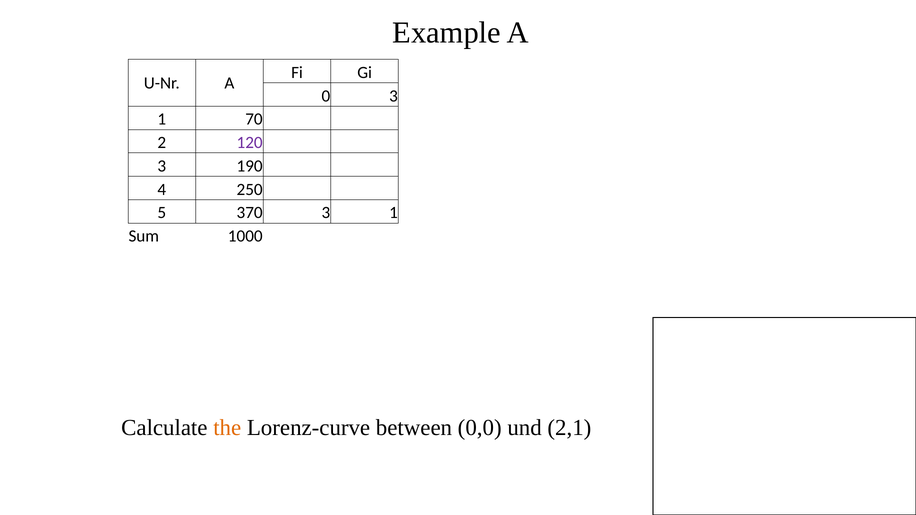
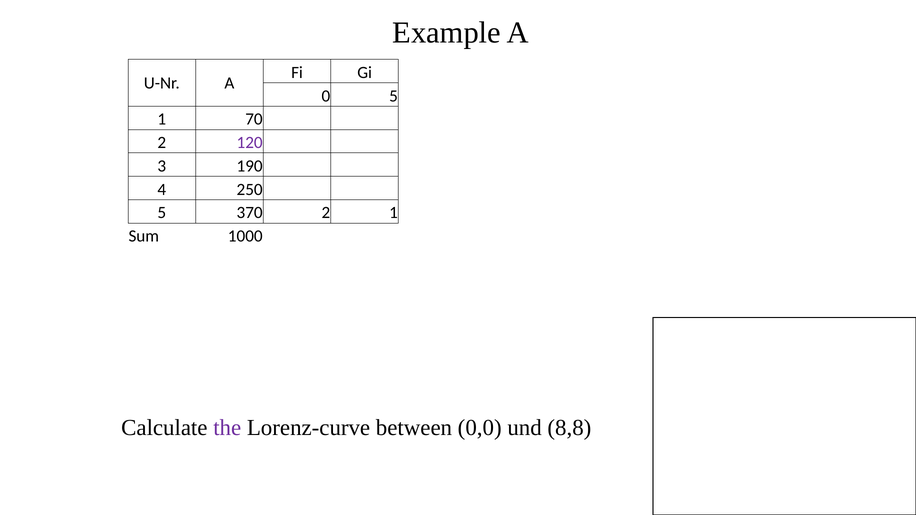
0 3: 3 -> 5
370 3: 3 -> 2
the colour: orange -> purple
2,1: 2,1 -> 8,8
